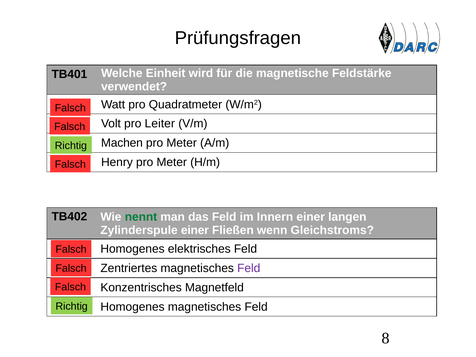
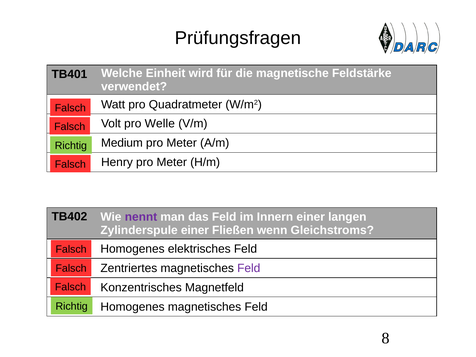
Leiter: Leiter -> Welle
Machen: Machen -> Medium
nennt colour: green -> purple
